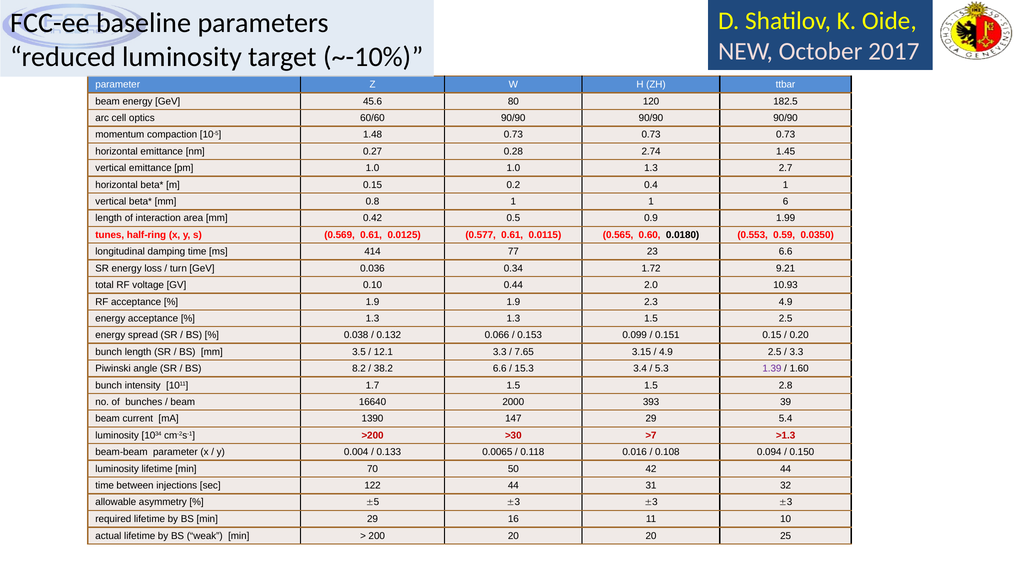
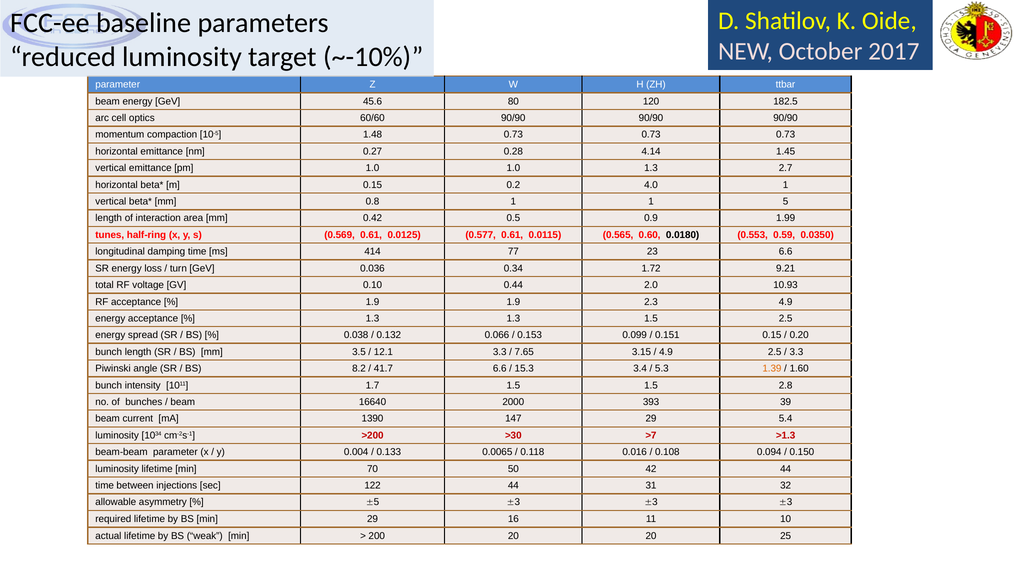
2.74: 2.74 -> 4.14
0.4: 0.4 -> 4.0
6: 6 -> 5
38.2: 38.2 -> 41.7
1.39 colour: purple -> orange
